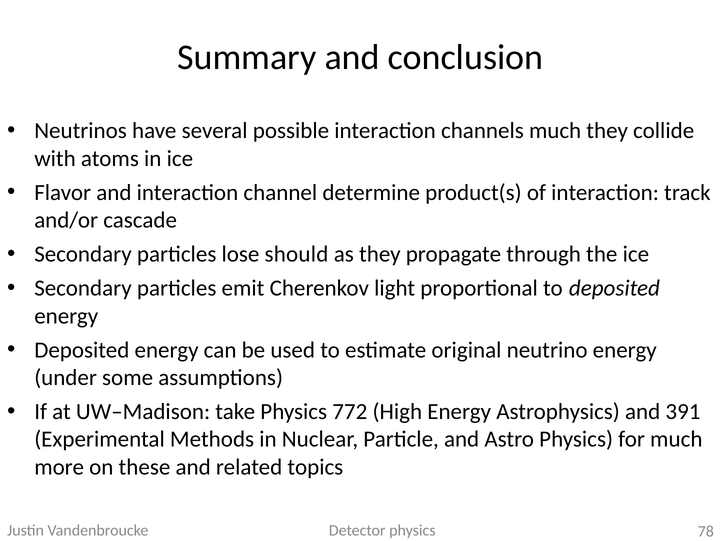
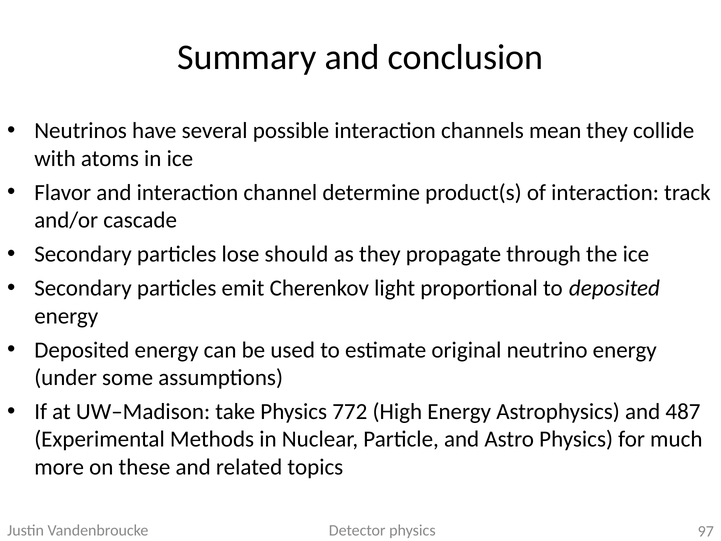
channels much: much -> mean
391: 391 -> 487
78: 78 -> 97
